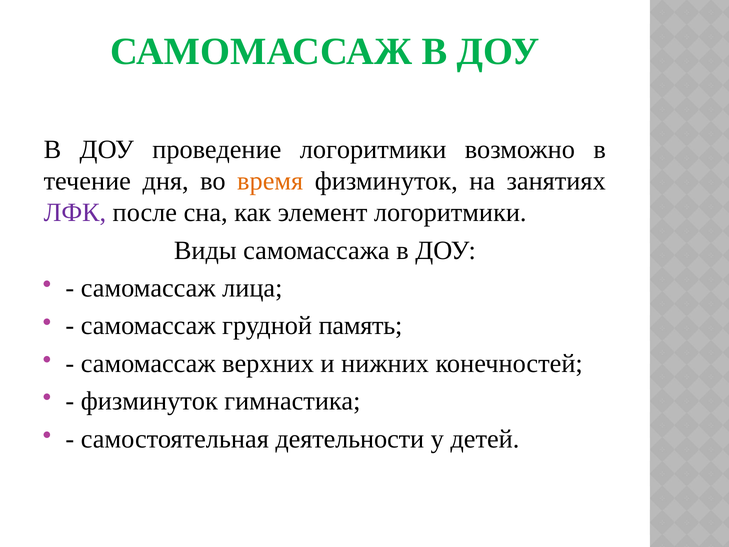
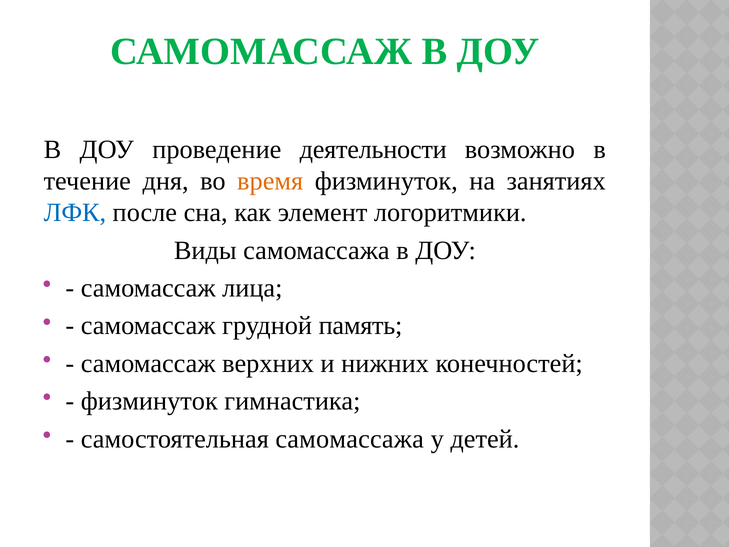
проведение логоритмики: логоритмики -> деятельности
ЛФК colour: purple -> blue
самостоятельная деятельности: деятельности -> самомассажа
